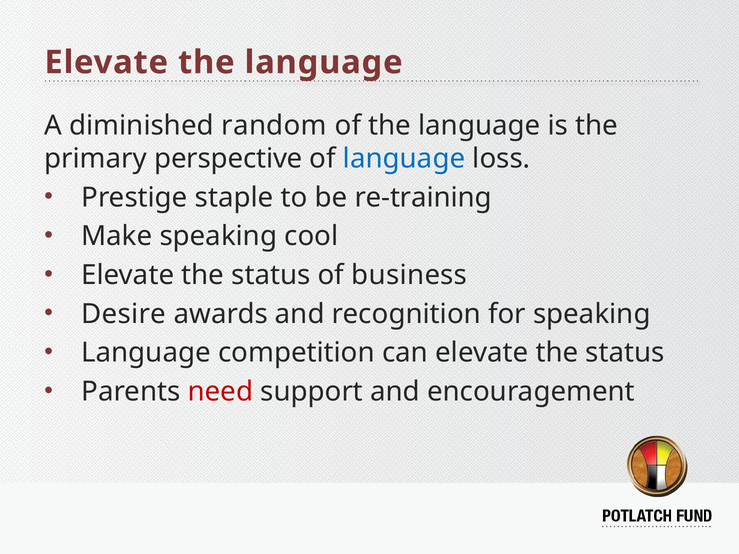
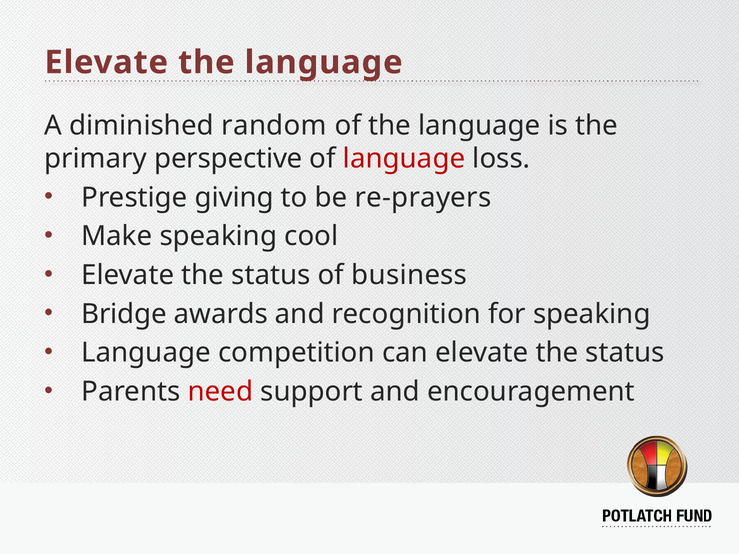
language at (404, 159) colour: blue -> red
staple: staple -> giving
re-training: re-training -> re-prayers
Desire: Desire -> Bridge
